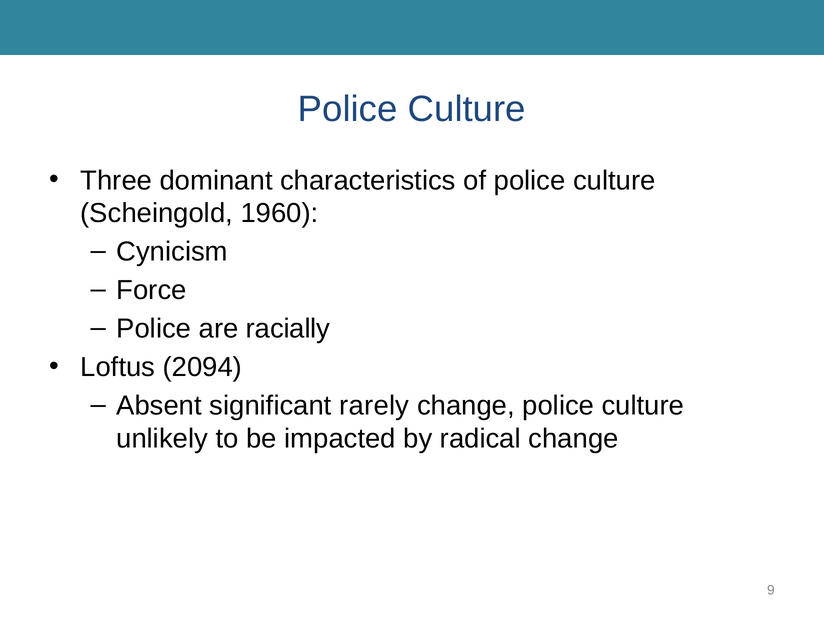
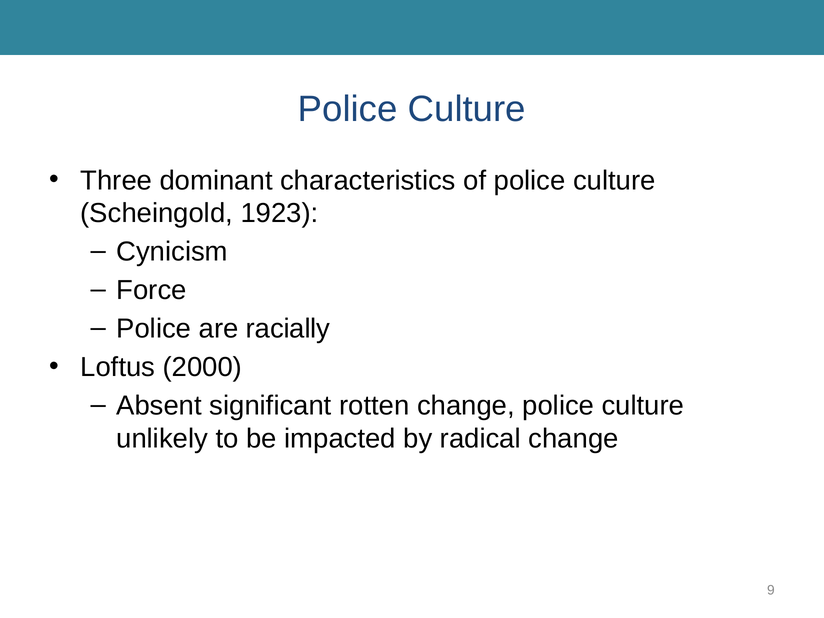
1960: 1960 -> 1923
2094: 2094 -> 2000
rarely: rarely -> rotten
